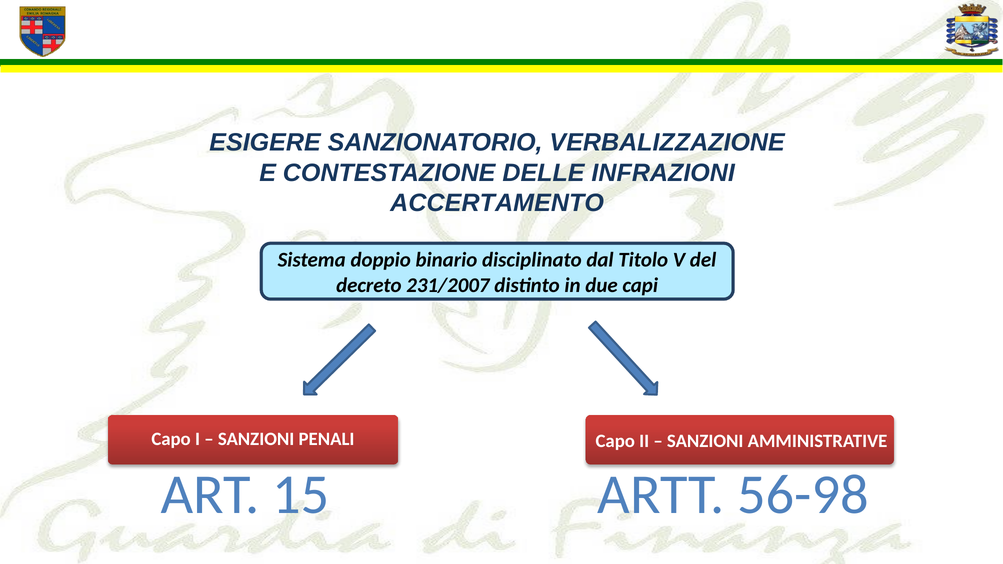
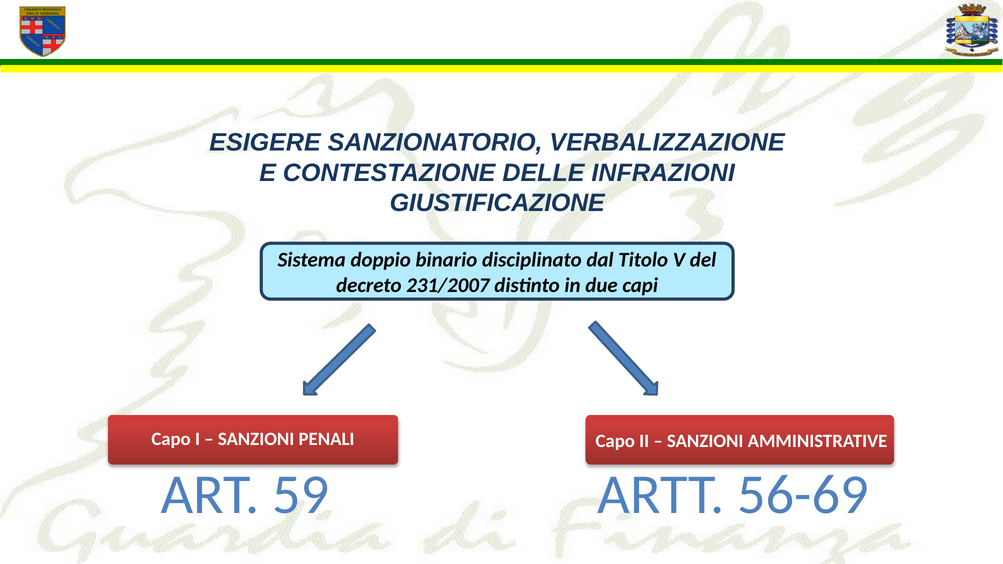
ACCERTAMENTO: ACCERTAMENTO -> GIUSTIFICAZIONE
15: 15 -> 59
56-98: 56-98 -> 56-69
